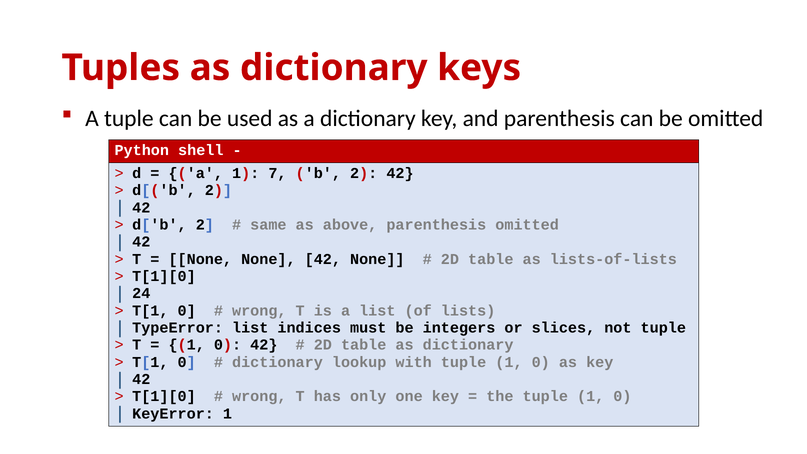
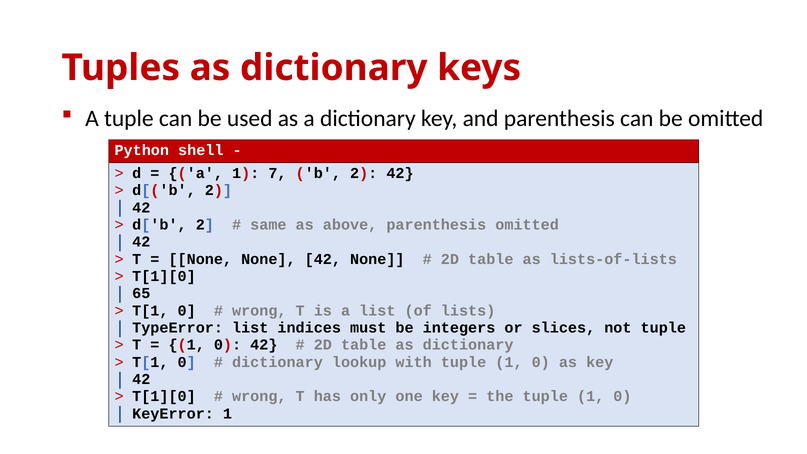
24: 24 -> 65
